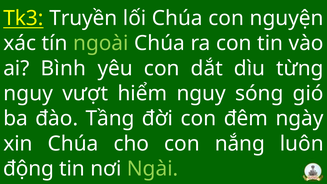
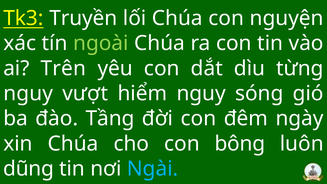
Bình: Bình -> Trên
nắng: nắng -> bông
động: động -> dũng
Ngài colour: light green -> light blue
